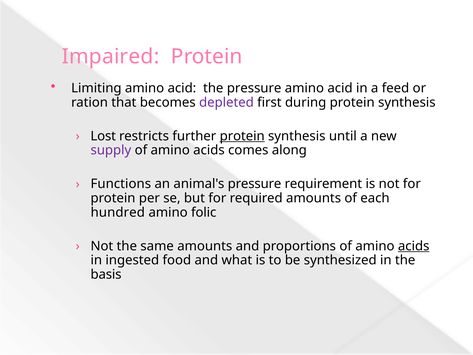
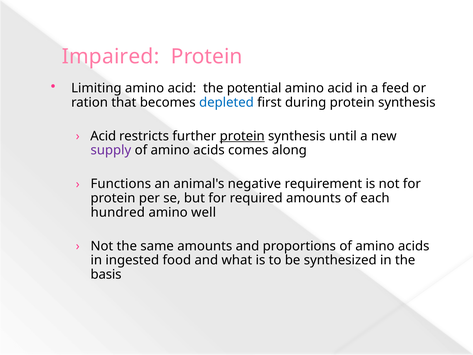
the pressure: pressure -> potential
depleted colour: purple -> blue
Lost at (103, 136): Lost -> Acid
animal's pressure: pressure -> negative
folic: folic -> well
acids at (414, 246) underline: present -> none
